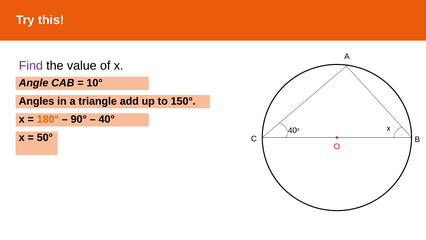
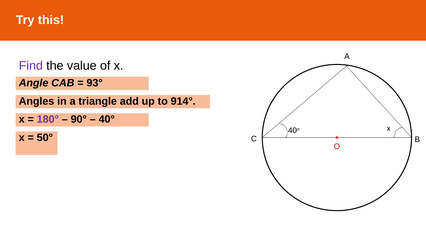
10°: 10° -> 93°
150°: 150° -> 914°
180° colour: orange -> purple
